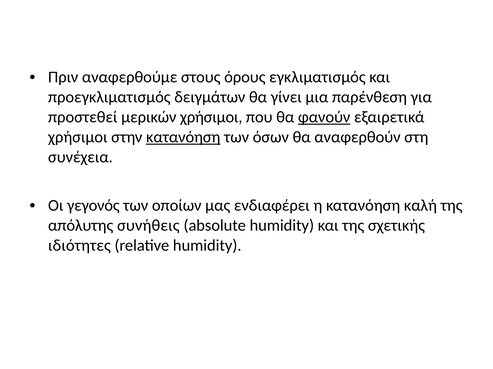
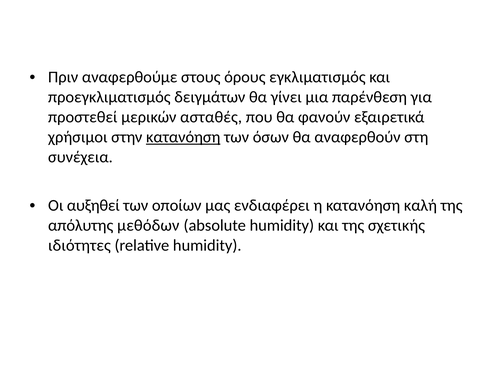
μερικών χρήσιμοι: χρήσιμοι -> ασταθές
φανούν underline: present -> none
γεγονός: γεγονός -> αυξηθεί
συνήθεις: συνήθεις -> μεθόδων
